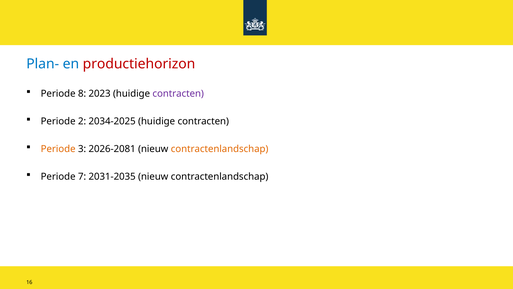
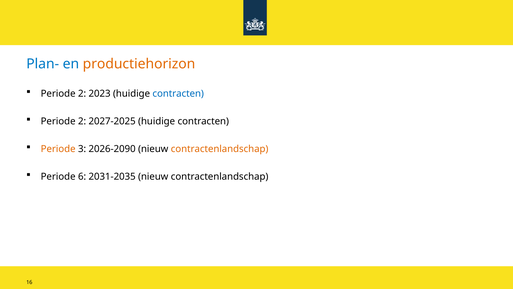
productiehorizon colour: red -> orange
8 at (82, 94): 8 -> 2
contracten at (178, 94) colour: purple -> blue
2034-2025: 2034-2025 -> 2027-2025
2026-2081: 2026-2081 -> 2026-2090
7: 7 -> 6
